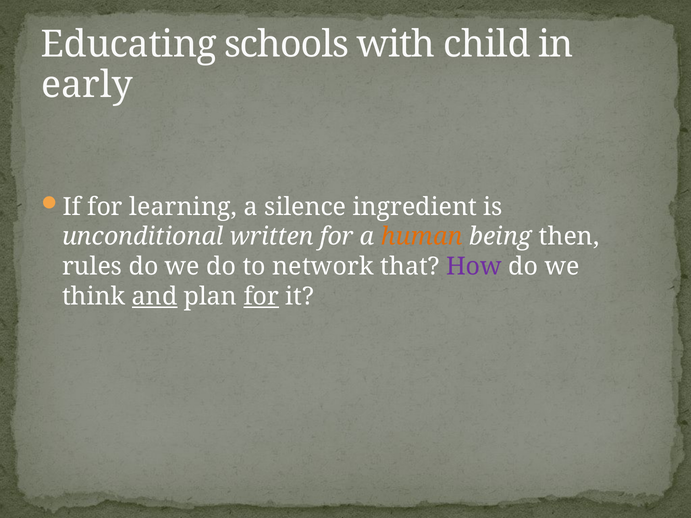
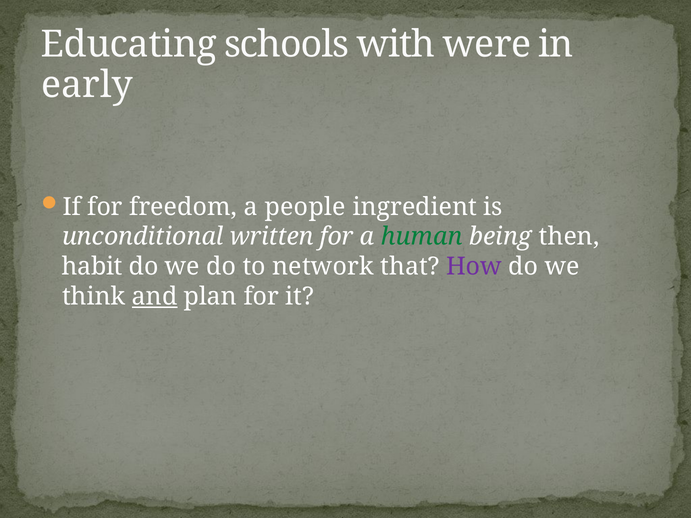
child: child -> were
learning: learning -> freedom
silence: silence -> people
human colour: orange -> green
rules: rules -> habit
for at (261, 297) underline: present -> none
